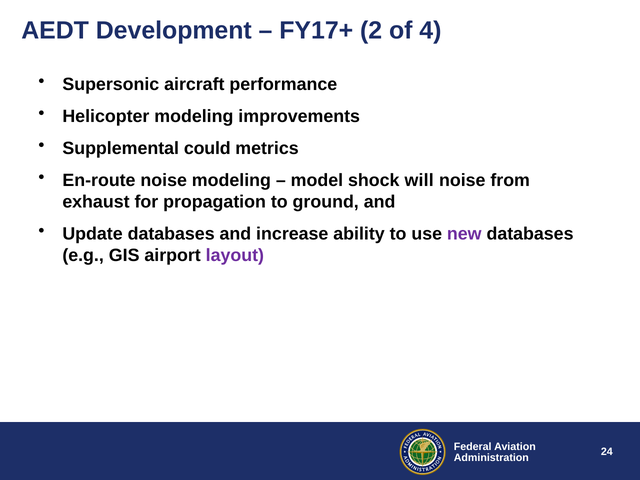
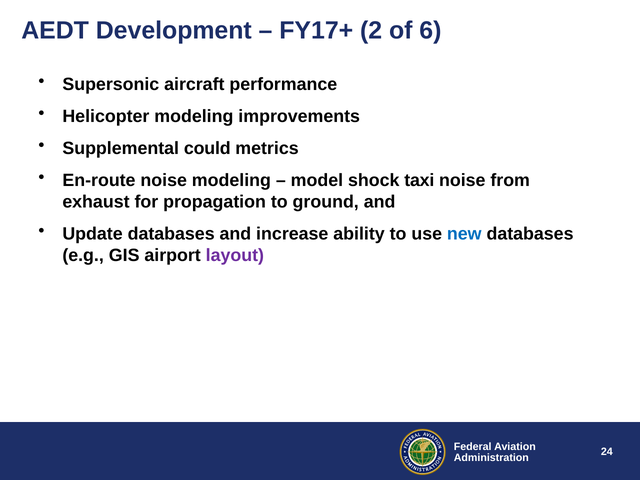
4: 4 -> 6
will: will -> taxi
new colour: purple -> blue
